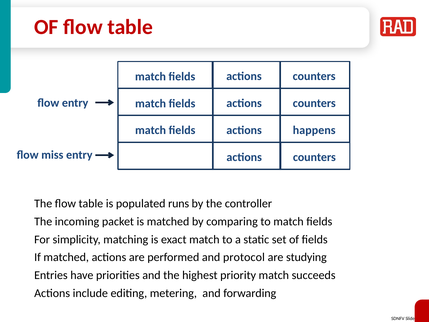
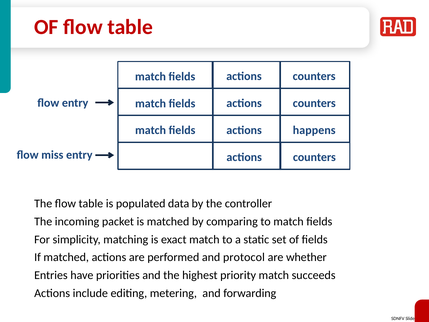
runs: runs -> data
studying: studying -> whether
